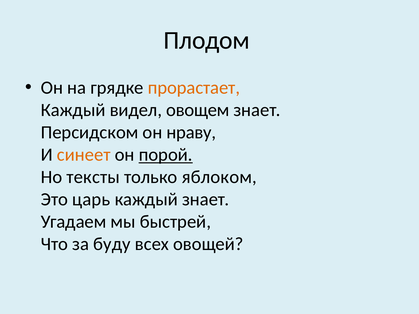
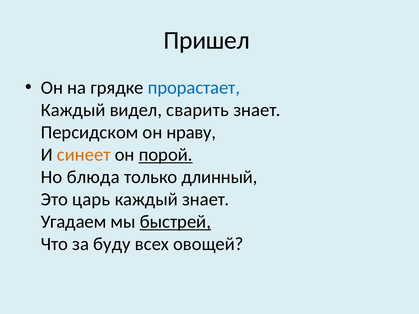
Плодом: Плодом -> Пришел
прорастает colour: orange -> blue
овощем: овощем -> сварить
тексты: тексты -> блюда
яблоком: яблоком -> длинный
быстрей underline: none -> present
